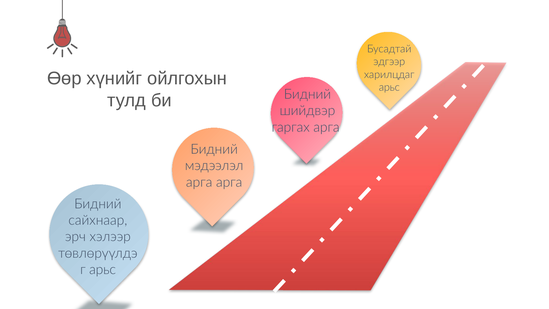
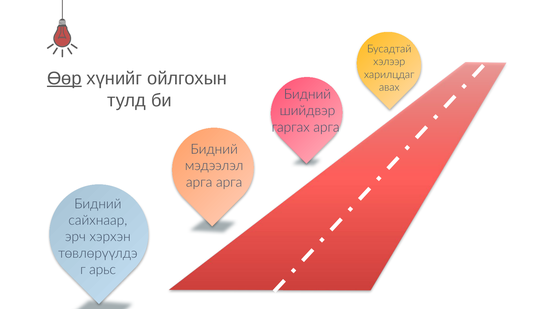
эдгээр: эдгээр -> хэлээр
Өөр underline: none -> present
арьс at (389, 87): арьс -> авах
хэлээр: хэлээр -> хэрхэн
